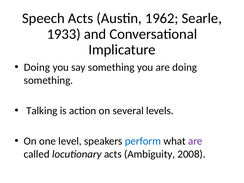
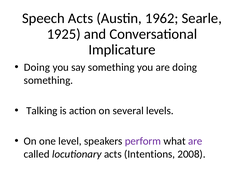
1933: 1933 -> 1925
perform colour: blue -> purple
Ambiguity: Ambiguity -> Intentions
